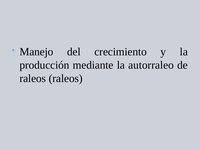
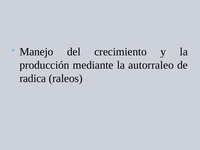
raleos at (33, 78): raleos -> radica
